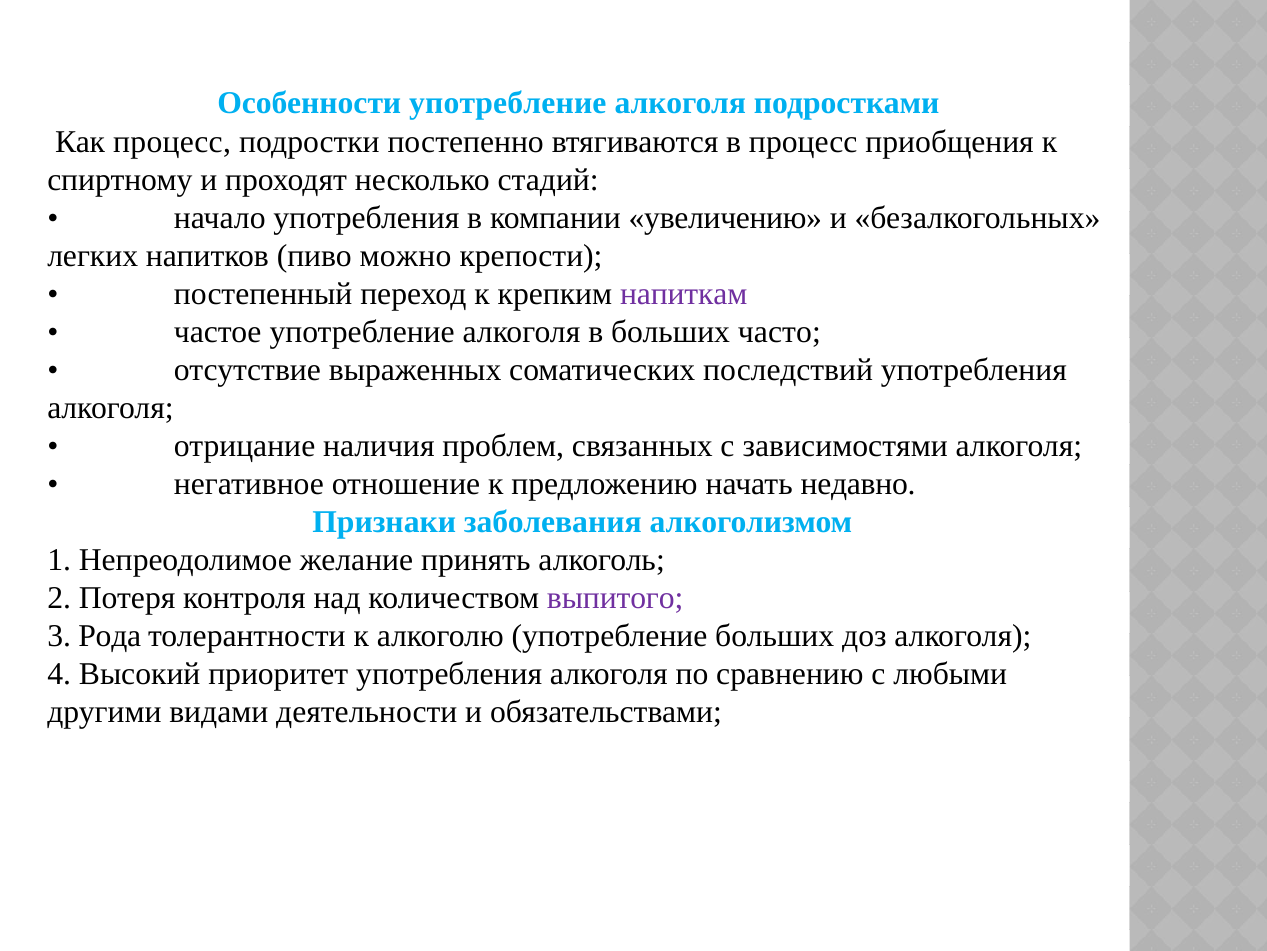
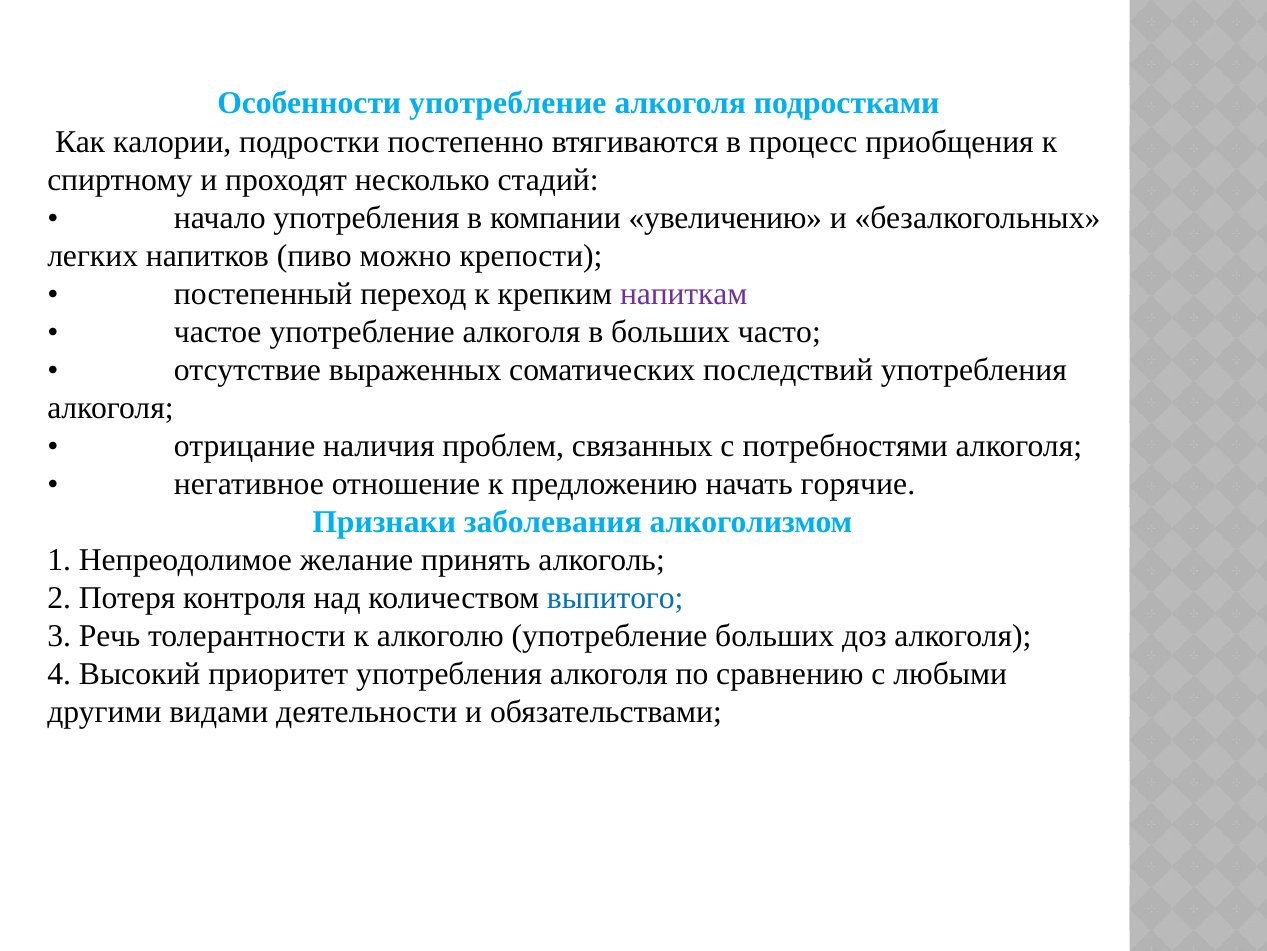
Как процесс: процесс -> калории
зависимостями: зависимостями -> потребностями
недавно: недавно -> горячие
выпитого colour: purple -> blue
Рода: Рода -> Речь
